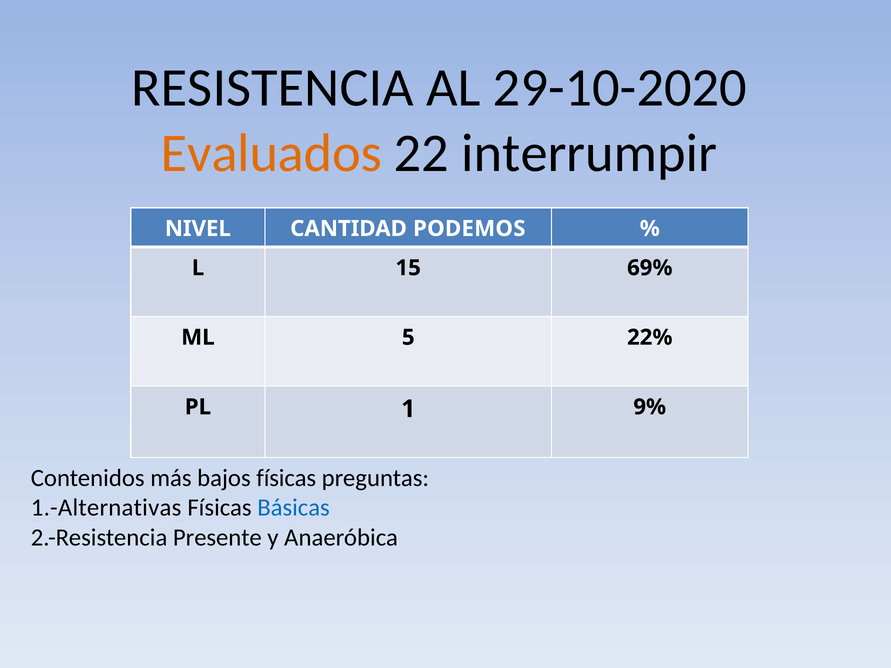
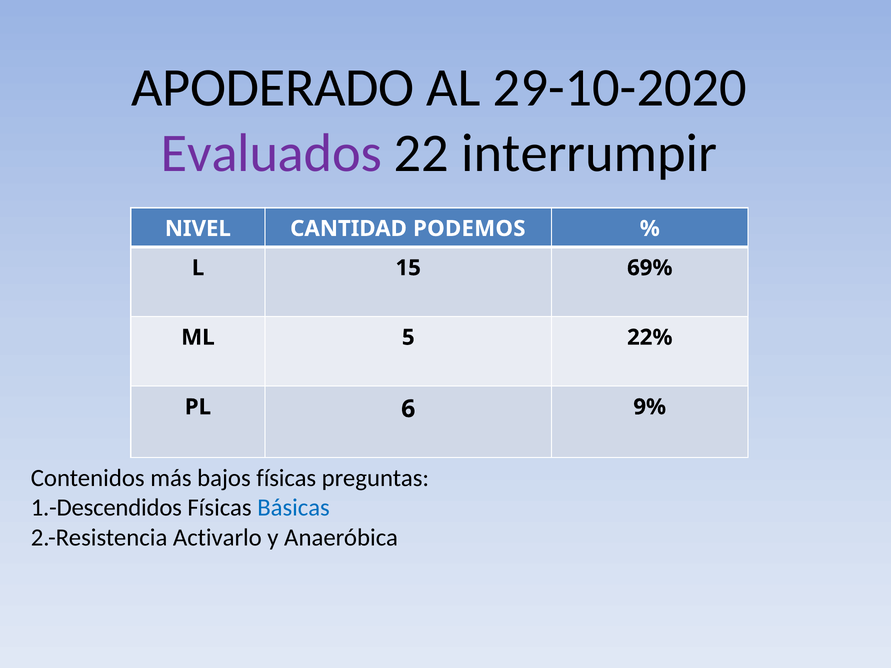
RESISTENCIA: RESISTENCIA -> APODERADO
Evaluados colour: orange -> purple
1: 1 -> 6
1.-Alternativas: 1.-Alternativas -> 1.-Descendidos
Presente: Presente -> Activarlo
